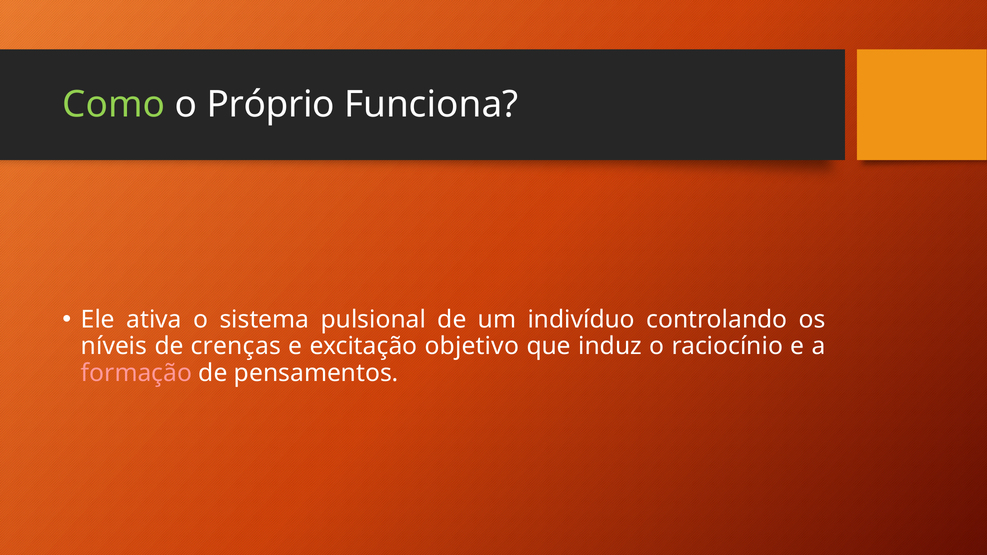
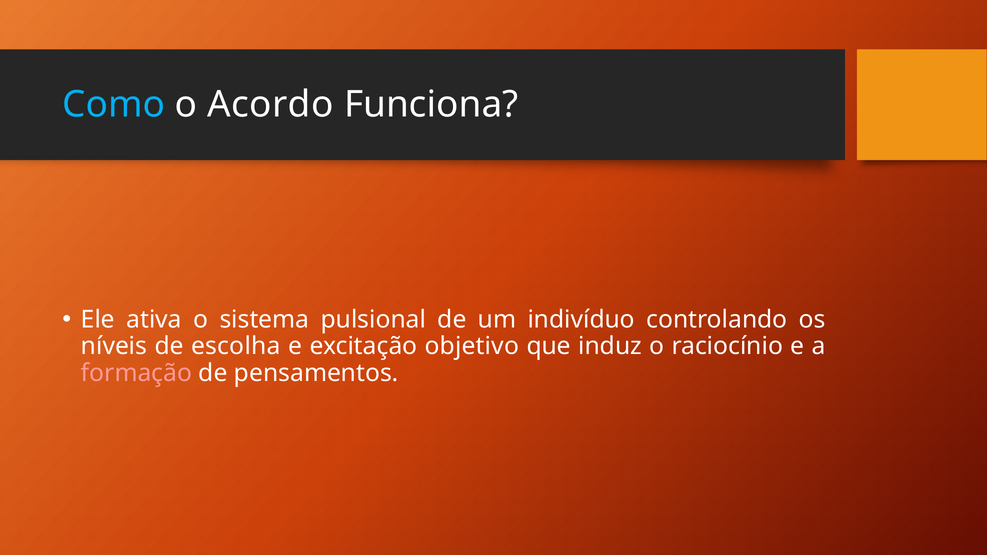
Como colour: light green -> light blue
Próprio: Próprio -> Acordo
crenças: crenças -> escolha
